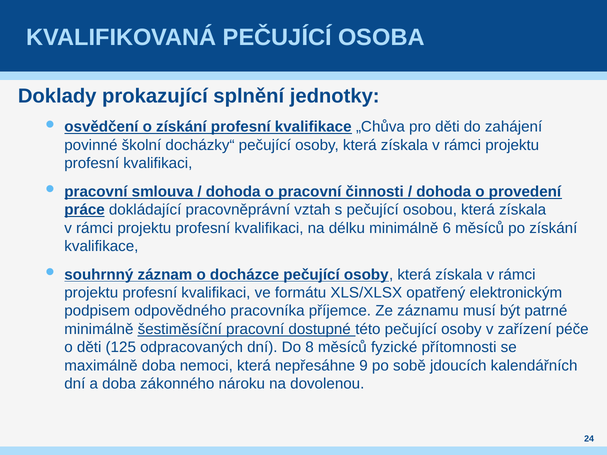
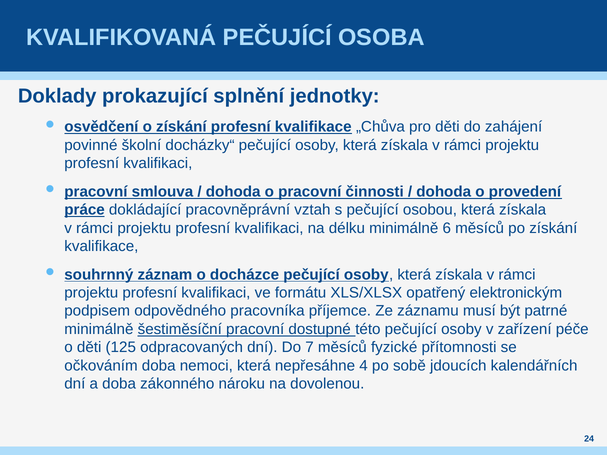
8: 8 -> 7
maximálně: maximálně -> očkováním
9: 9 -> 4
